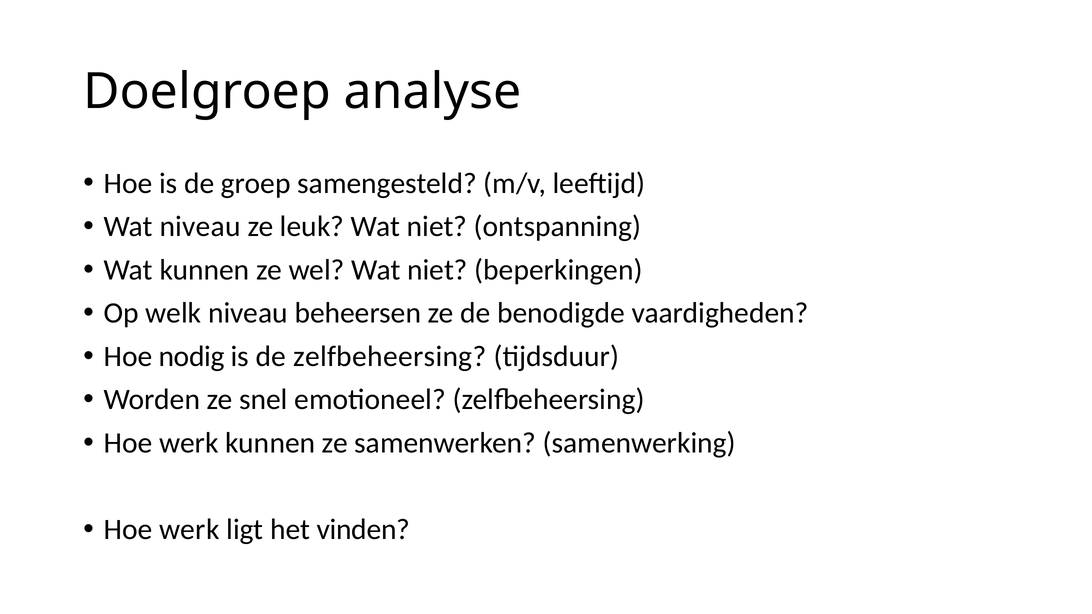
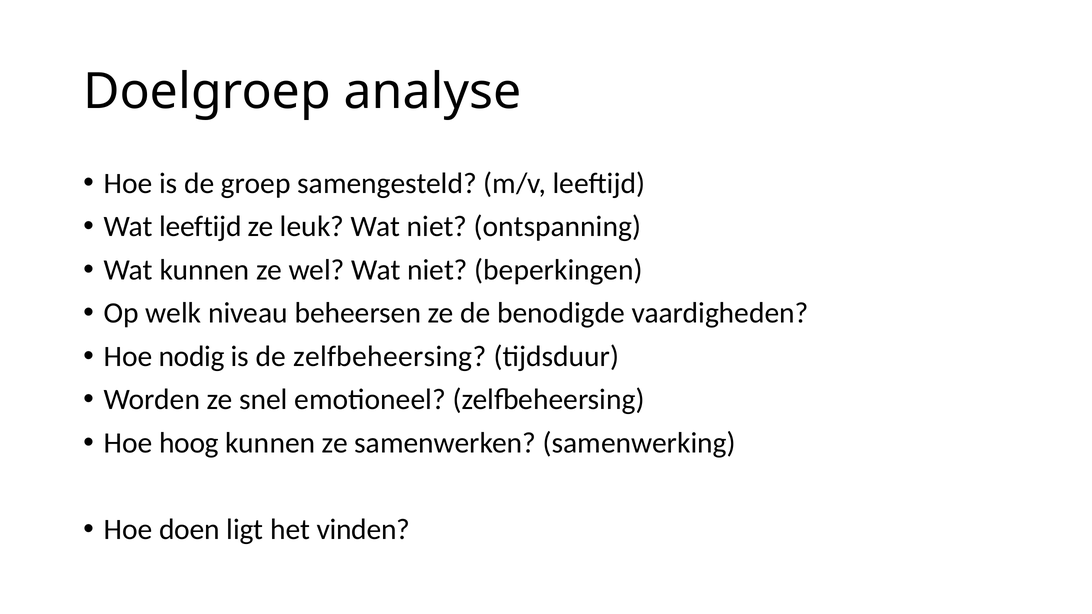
Wat niveau: niveau -> leeftijd
werk at (189, 443): werk -> hoog
werk at (189, 530): werk -> doen
